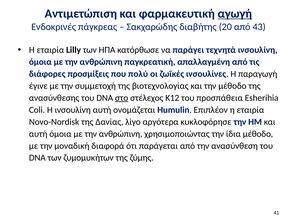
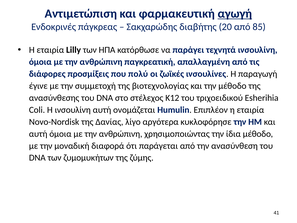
43: 43 -> 85
στο underline: present -> none
προσπάθεια: προσπάθεια -> τριχοειδικού
